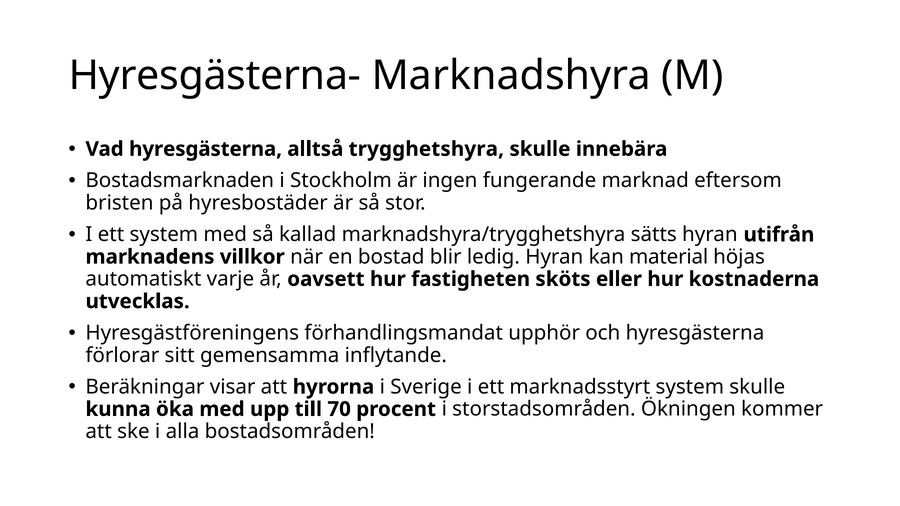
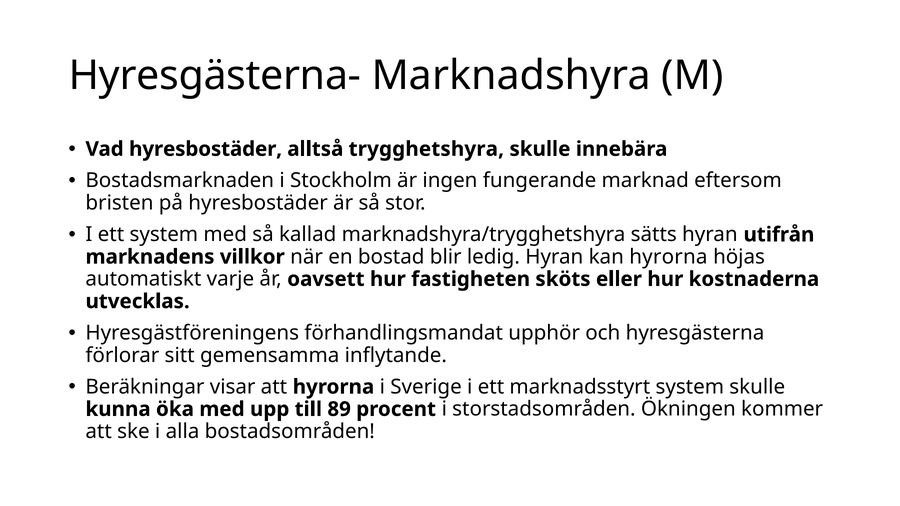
Vad hyresgästerna: hyresgästerna -> hyresbostäder
kan material: material -> hyrorna
70: 70 -> 89
